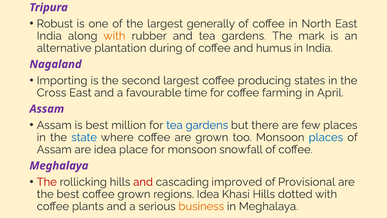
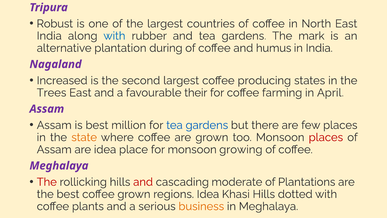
generally: generally -> countries
with at (114, 36) colour: orange -> blue
Importing: Importing -> Increased
Cross: Cross -> Trees
time: time -> their
state colour: blue -> orange
places at (326, 137) colour: blue -> red
snowfall: snowfall -> growing
improved: improved -> moderate
Provisional: Provisional -> Plantations
